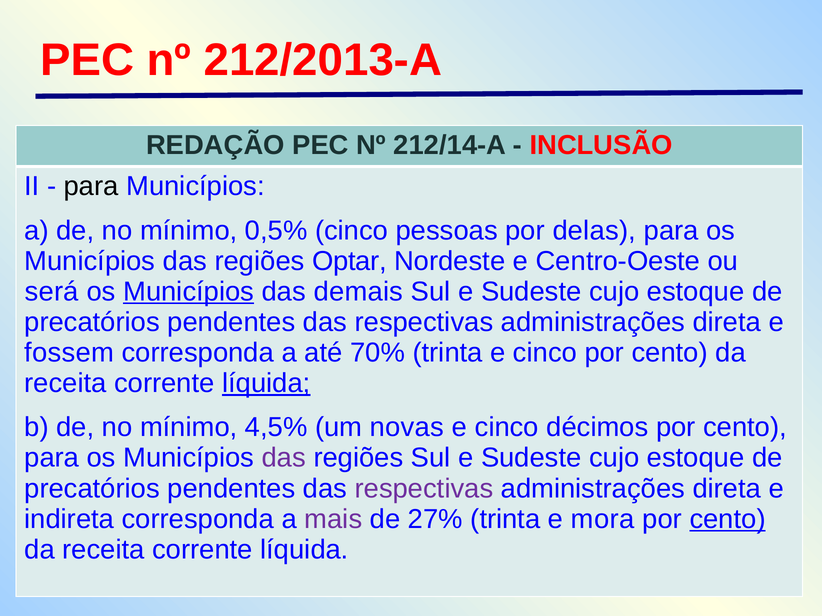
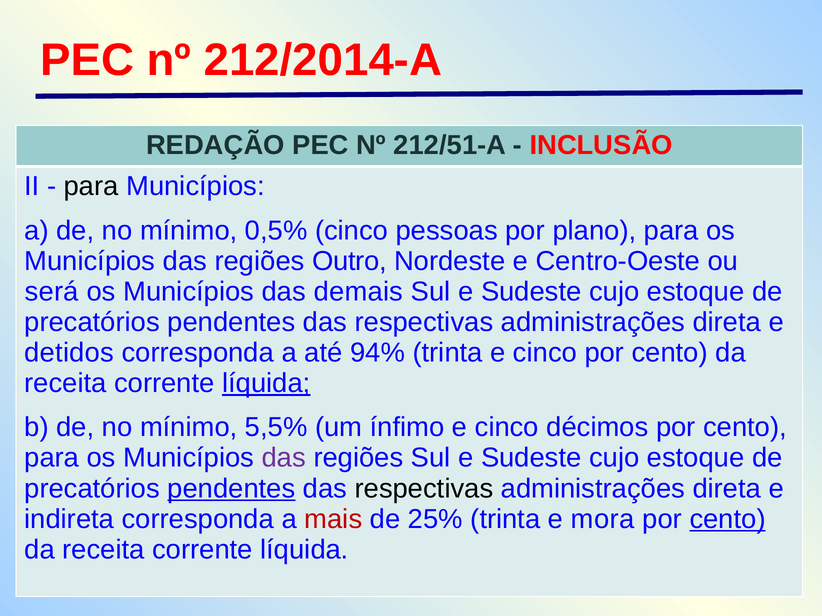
212/2013-A: 212/2013-A -> 212/2014-A
212/14-A: 212/14-A -> 212/51-A
delas: delas -> plano
Optar: Optar -> Outro
Municípios at (189, 292) underline: present -> none
fossem: fossem -> detidos
70%: 70% -> 94%
4,5%: 4,5% -> 5,5%
novas: novas -> ínfimo
pendentes at (231, 489) underline: none -> present
respectivas at (424, 489) colour: purple -> black
mais colour: purple -> red
27%: 27% -> 25%
